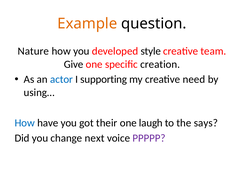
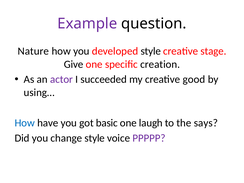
Example colour: orange -> purple
team: team -> stage
actor colour: blue -> purple
supporting: supporting -> succeeded
need: need -> good
their: their -> basic
change next: next -> style
